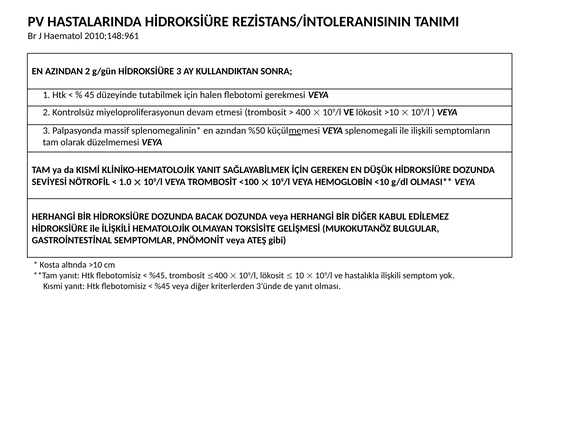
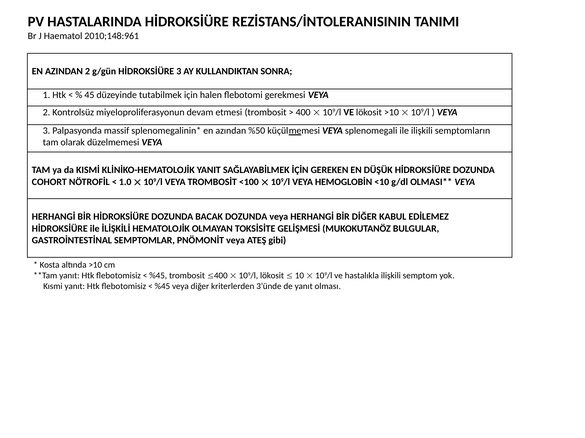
SEVİYESİ: SEVİYESİ -> COHORT
